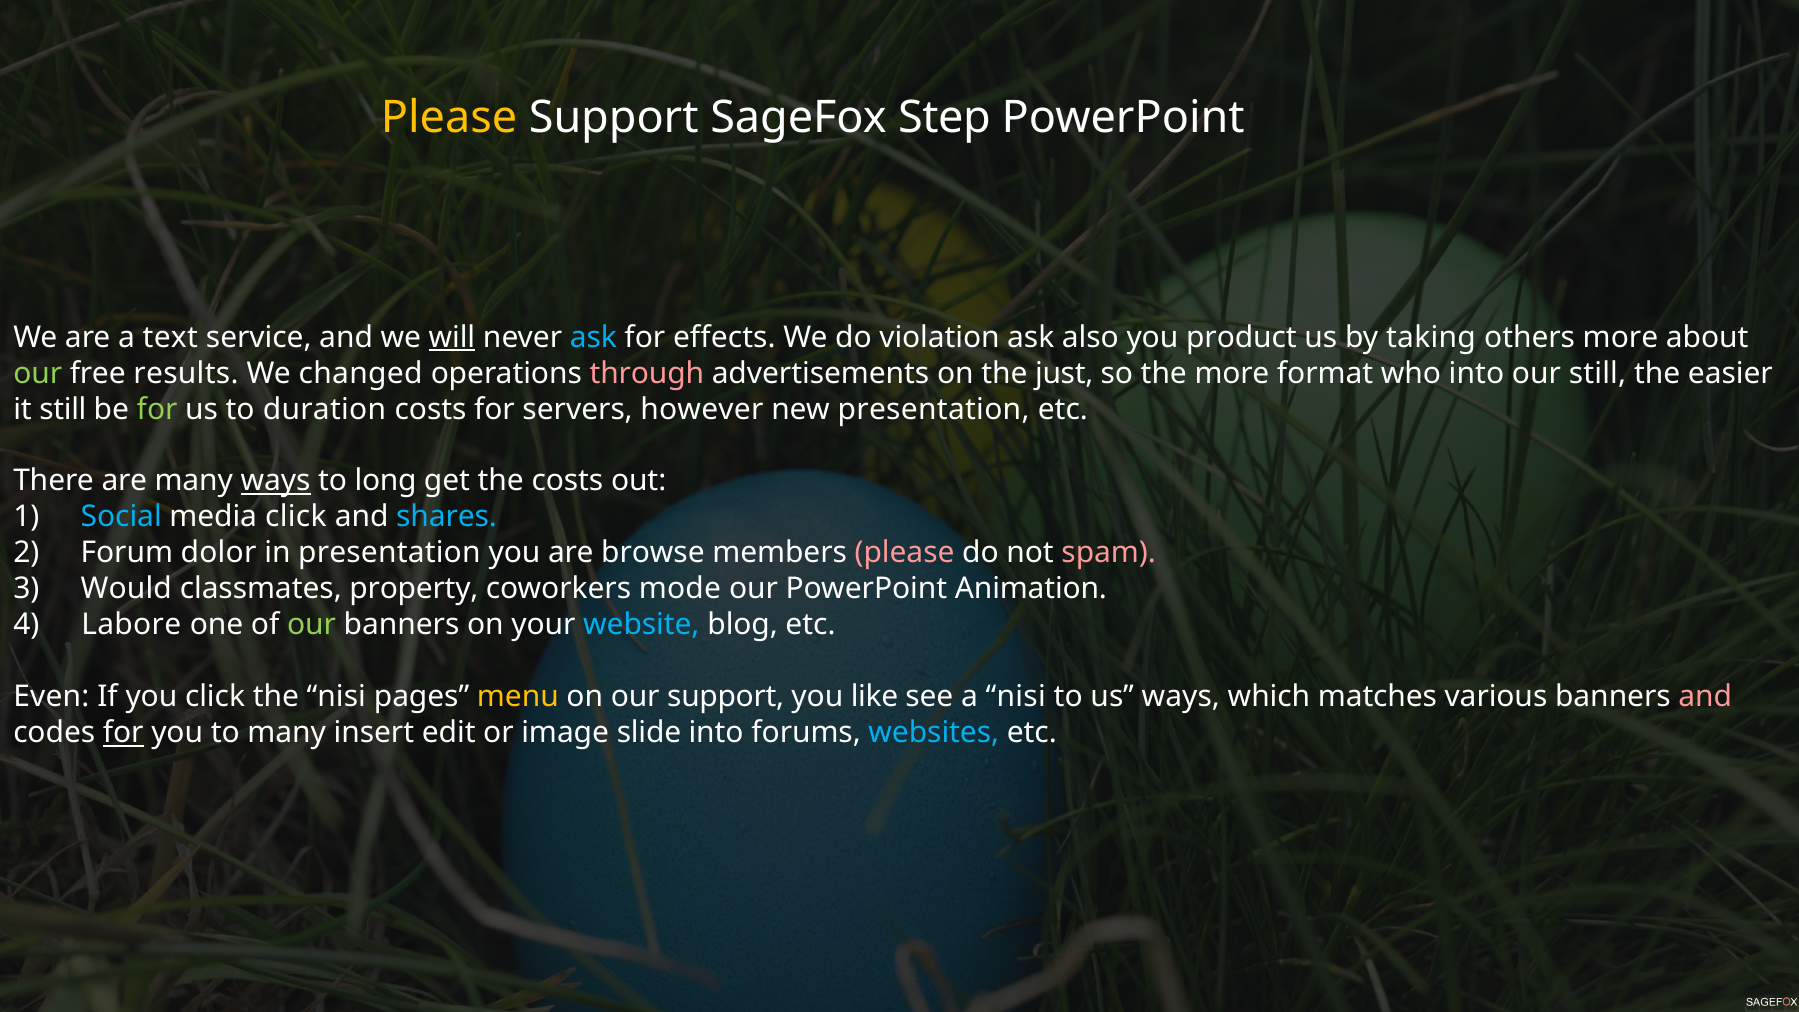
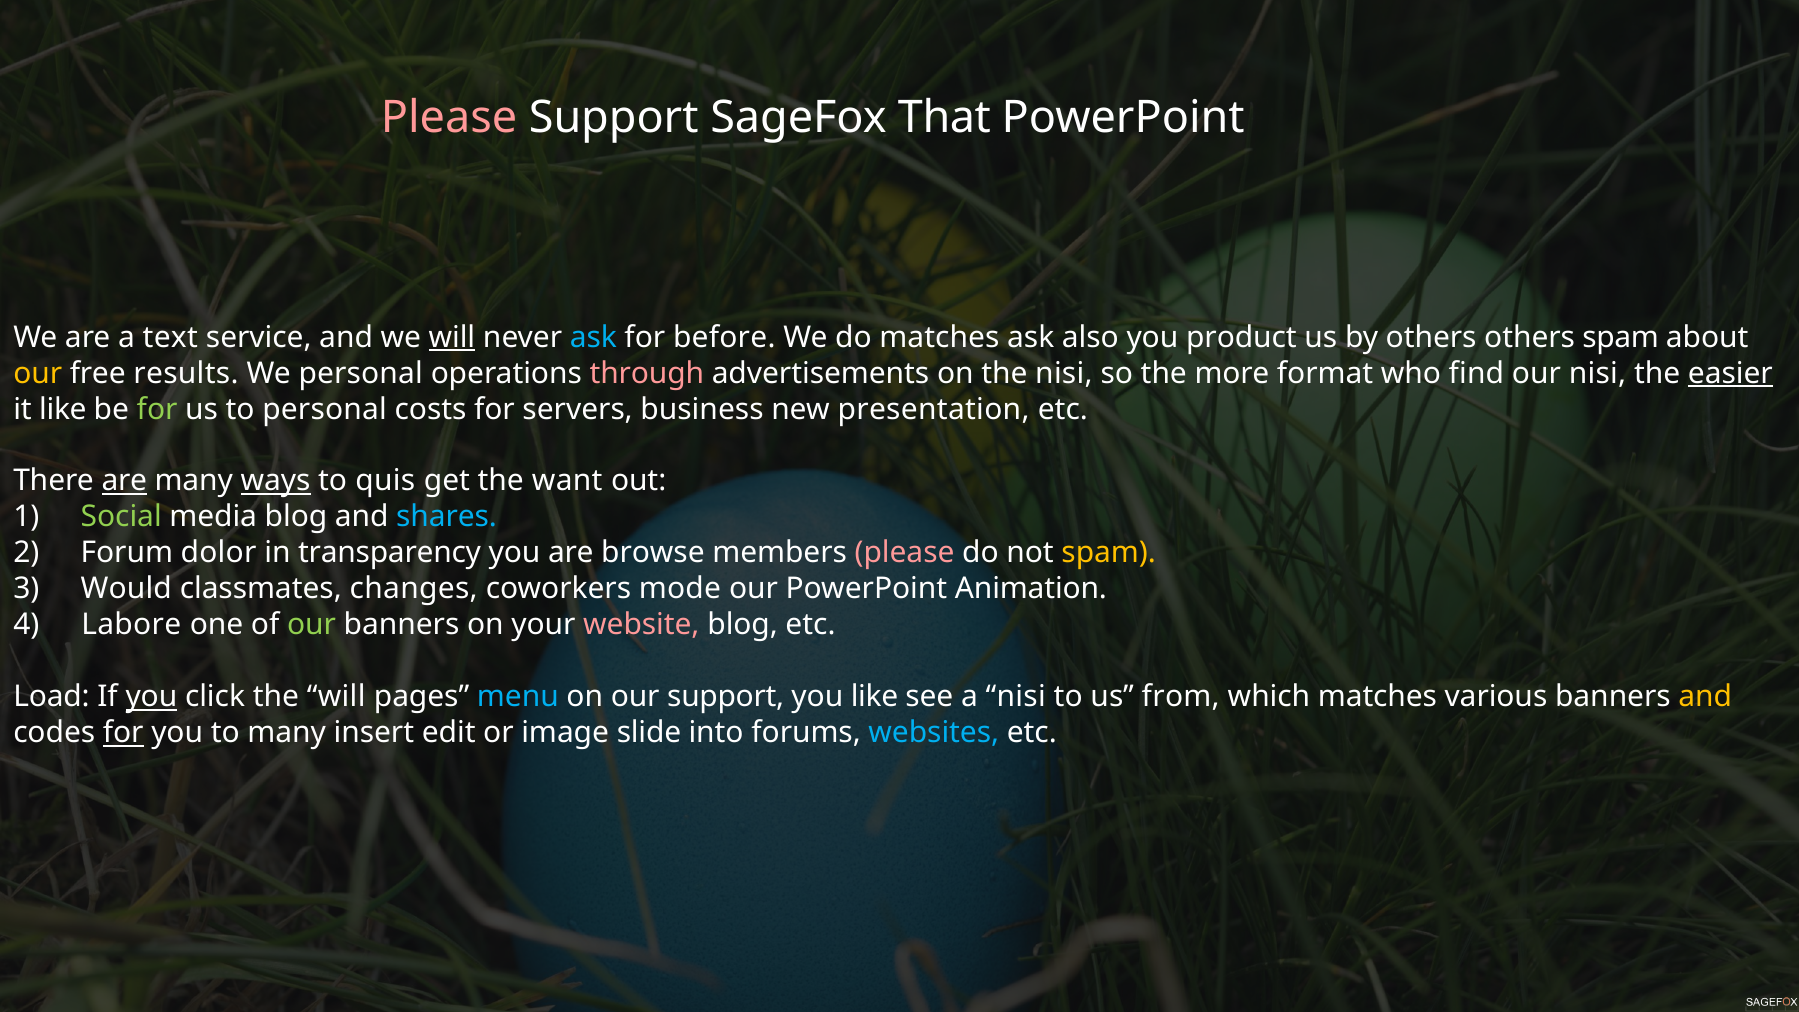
Please at (449, 118) colour: yellow -> pink
Step: Step -> That
effects: effects -> before
do violation: violation -> matches
by taking: taking -> others
others more: more -> spam
our at (38, 373) colour: light green -> yellow
We changed: changed -> personal
the just: just -> nisi
who into: into -> find
our still: still -> nisi
easier underline: none -> present
it still: still -> like
to duration: duration -> personal
however: however -> business
are at (124, 481) underline: none -> present
long: long -> quis
the costs: costs -> want
Social colour: light blue -> light green
media click: click -> blog
in presentation: presentation -> transparency
spam at (1109, 553) colour: pink -> yellow
property: property -> changes
website colour: light blue -> pink
Even: Even -> Load
you at (151, 697) underline: none -> present
the nisi: nisi -> will
menu colour: yellow -> light blue
us ways: ways -> from
and at (1705, 697) colour: pink -> yellow
